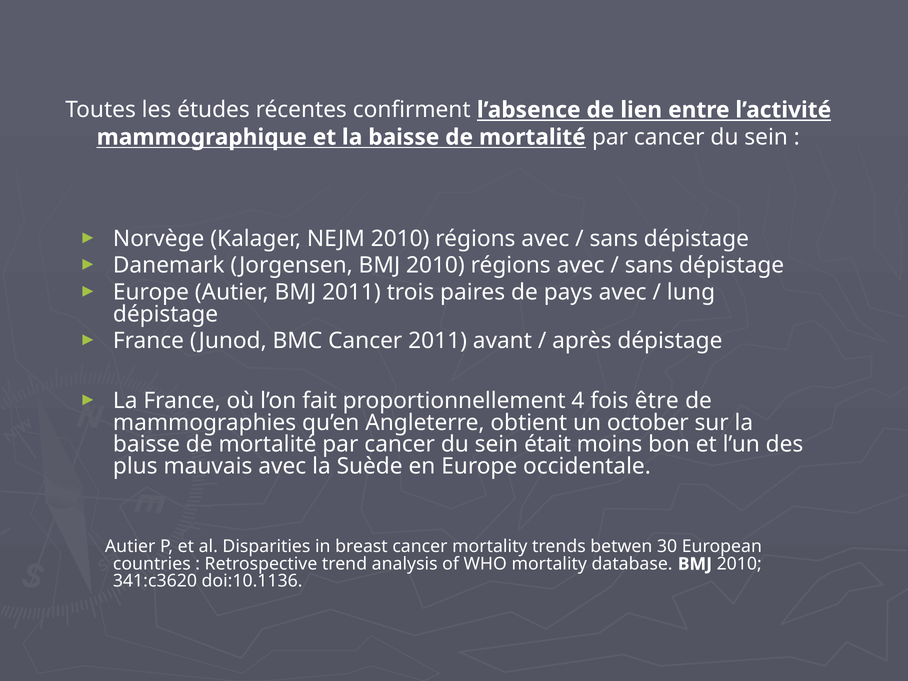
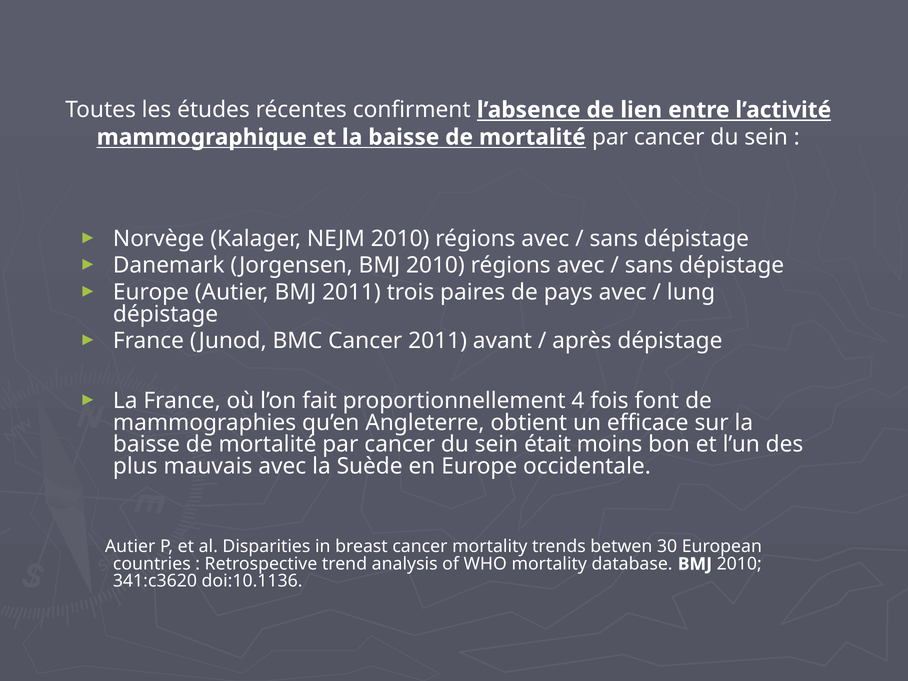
être: être -> font
october: october -> efficace
